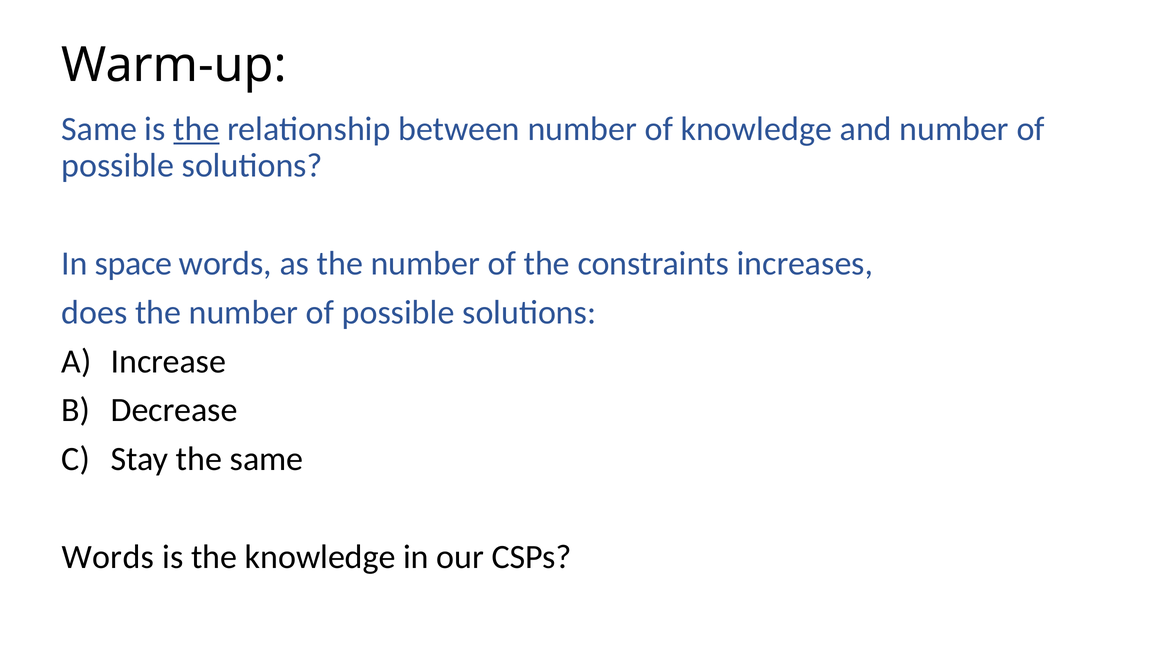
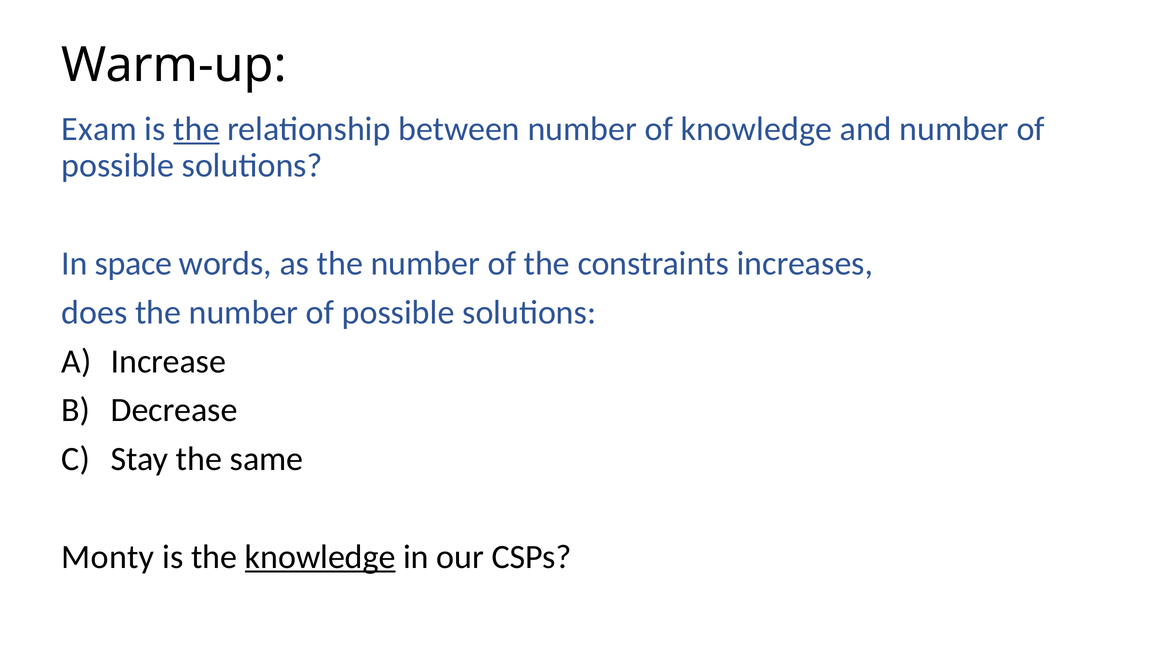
Same at (99, 129): Same -> Exam
Words at (108, 557): Words -> Monty
knowledge at (320, 557) underline: none -> present
